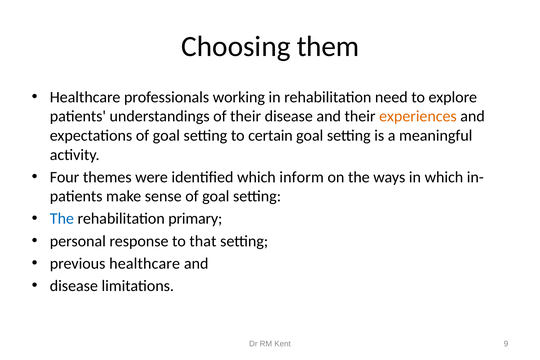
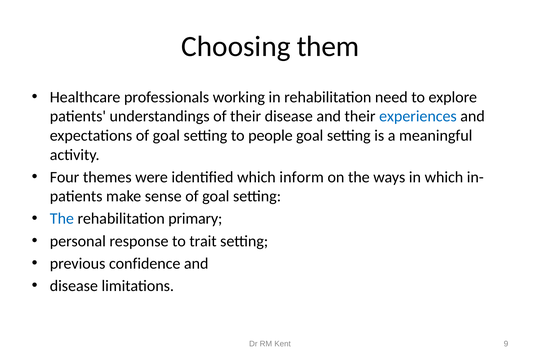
experiences colour: orange -> blue
certain: certain -> people
that: that -> trait
previous healthcare: healthcare -> confidence
